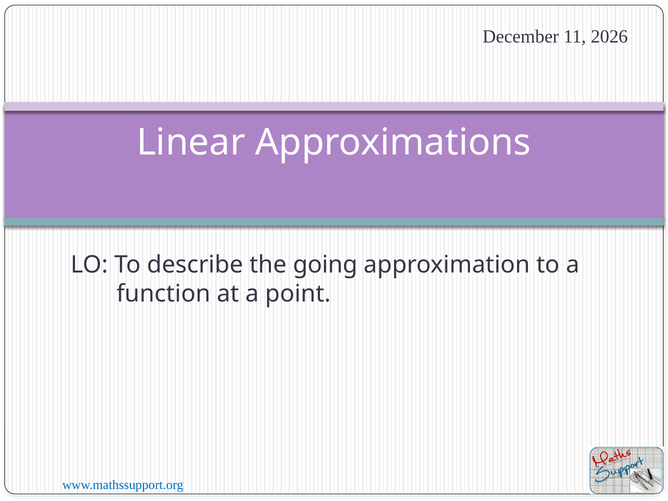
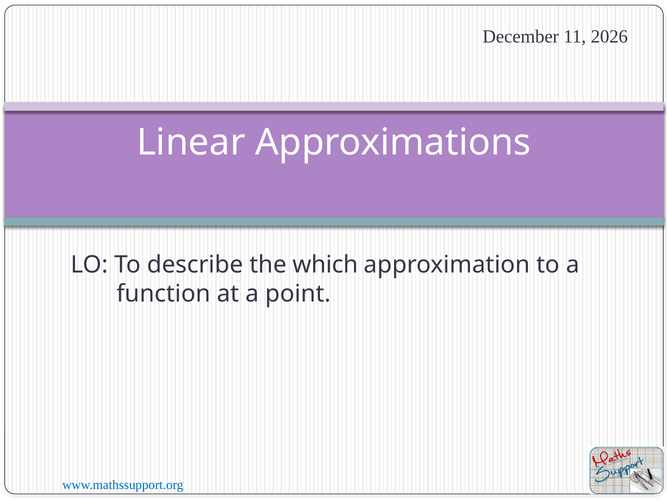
going: going -> which
